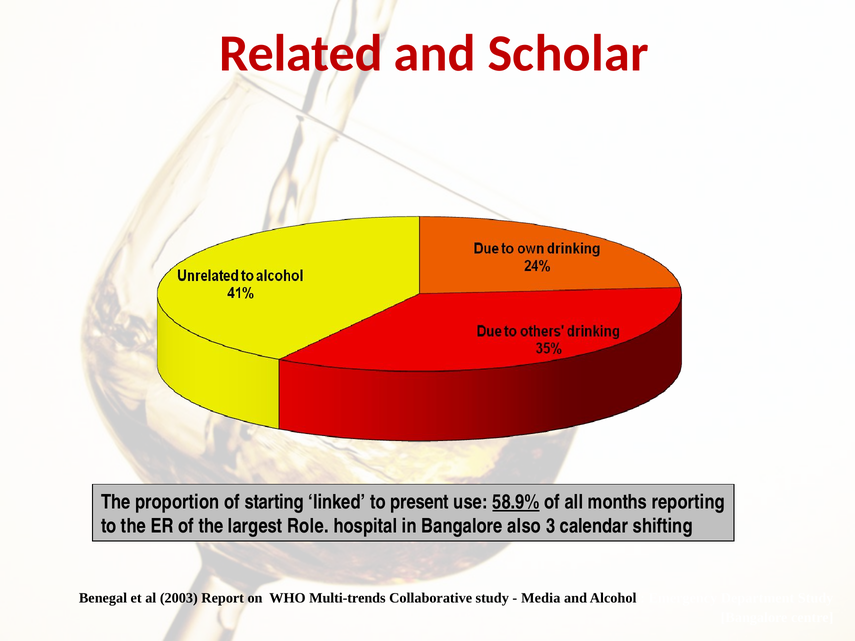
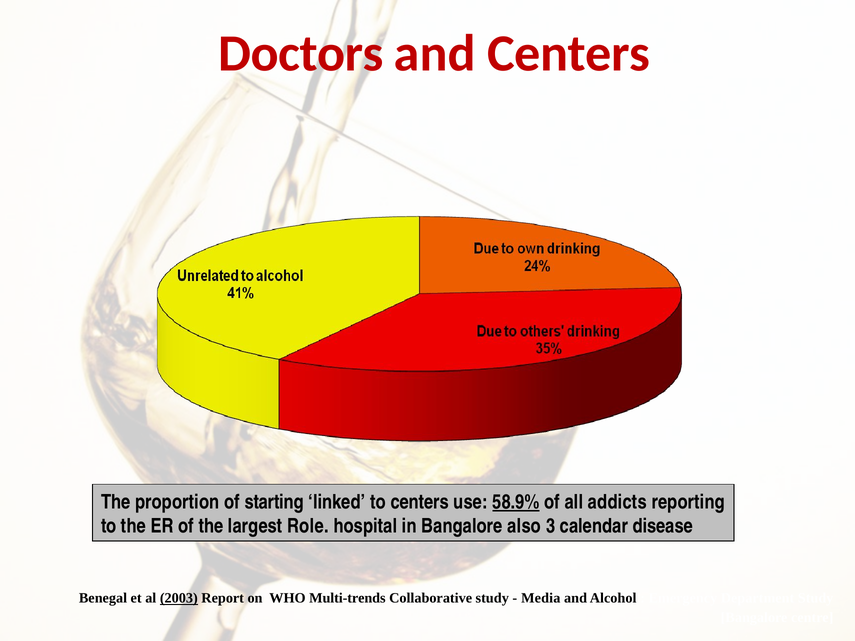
Related: Related -> Doctors
and Scholar: Scholar -> Centers
to present: present -> centers
months: months -> addicts
shifting: shifting -> disease
2003 underline: none -> present
